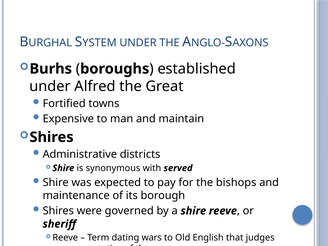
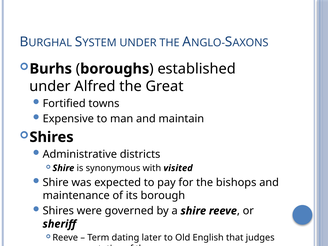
served: served -> visited
wars: wars -> later
